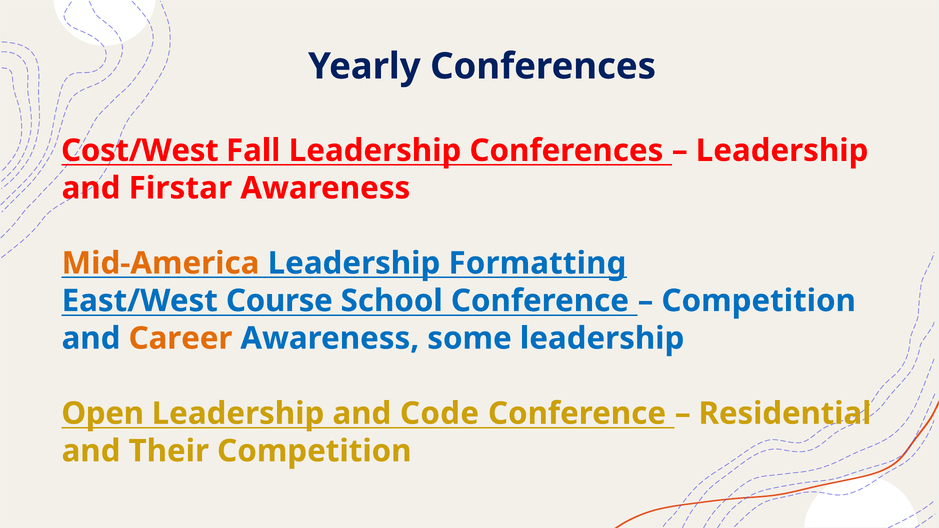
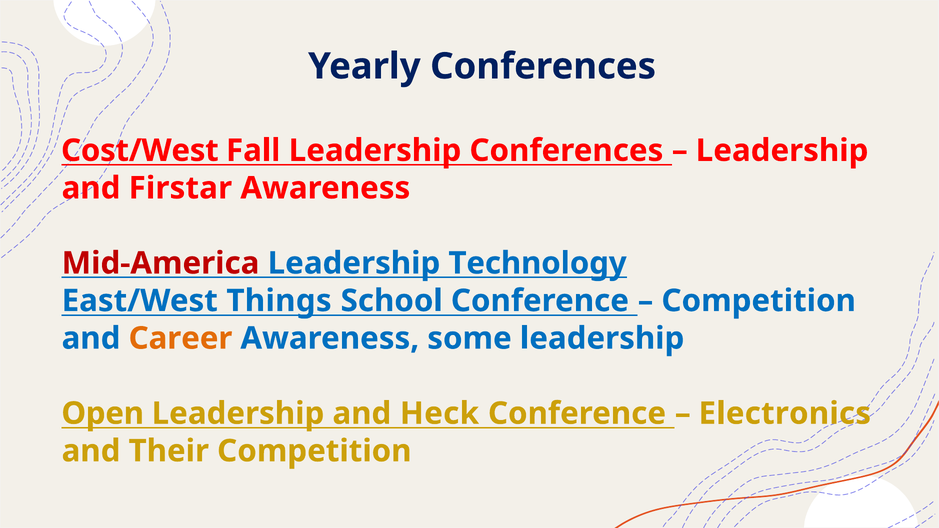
Mid-America colour: orange -> red
Formatting: Formatting -> Technology
Course: Course -> Things
Code: Code -> Heck
Residential: Residential -> Electronics
